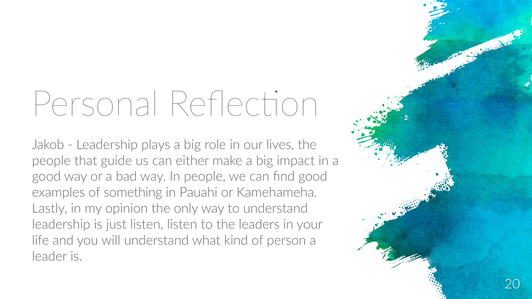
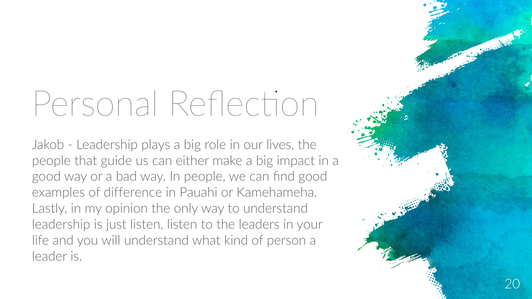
something: something -> difference
